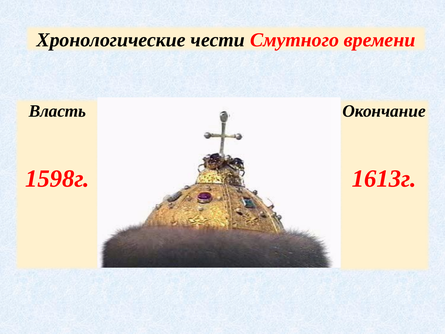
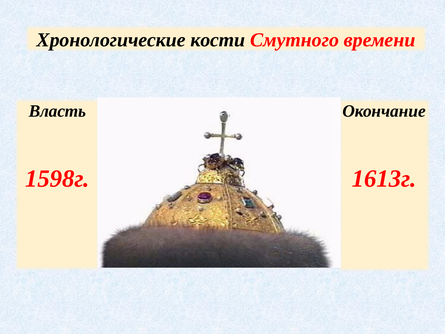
чести: чести -> кости
